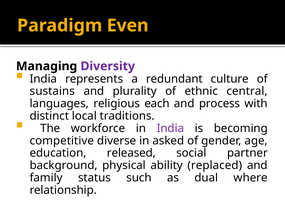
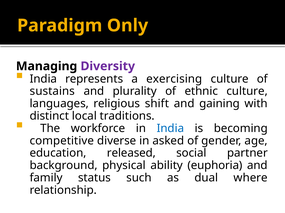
Even: Even -> Only
redundant: redundant -> exercising
ethnic central: central -> culture
each: each -> shift
process: process -> gaining
India at (170, 129) colour: purple -> blue
replaced: replaced -> euphoria
